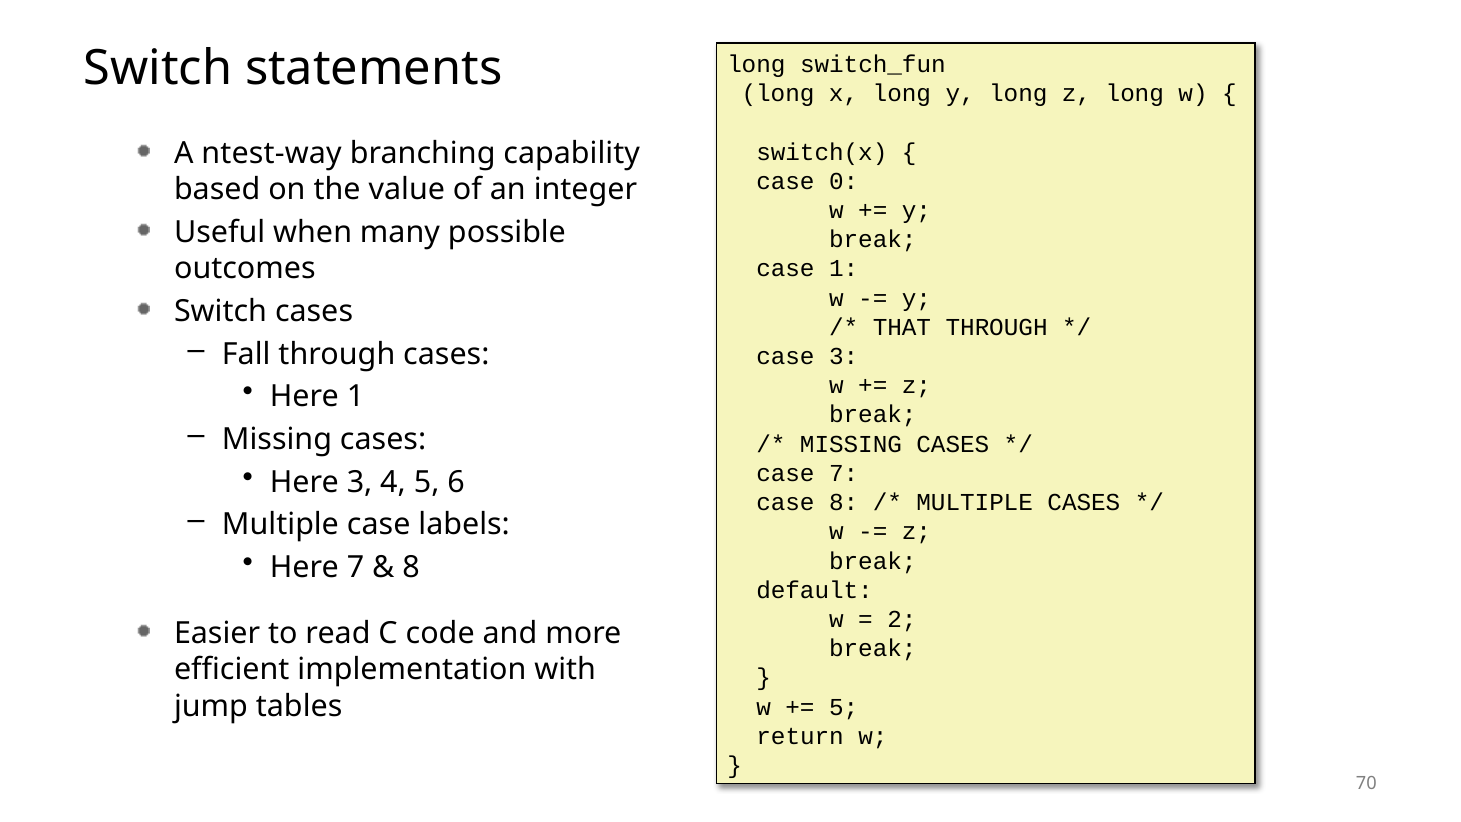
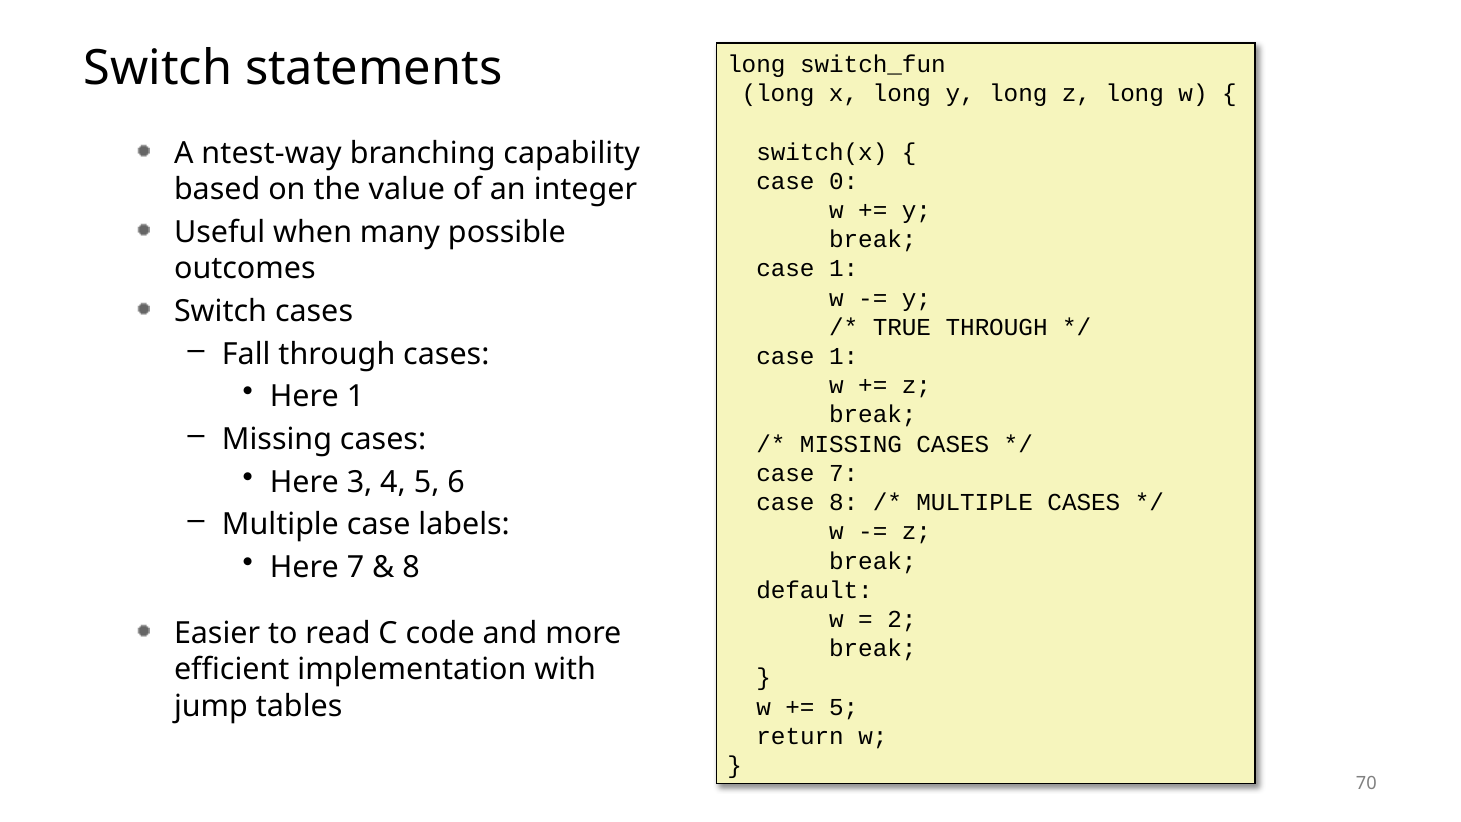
THAT: THAT -> TRUE
3 at (844, 356): 3 -> 1
